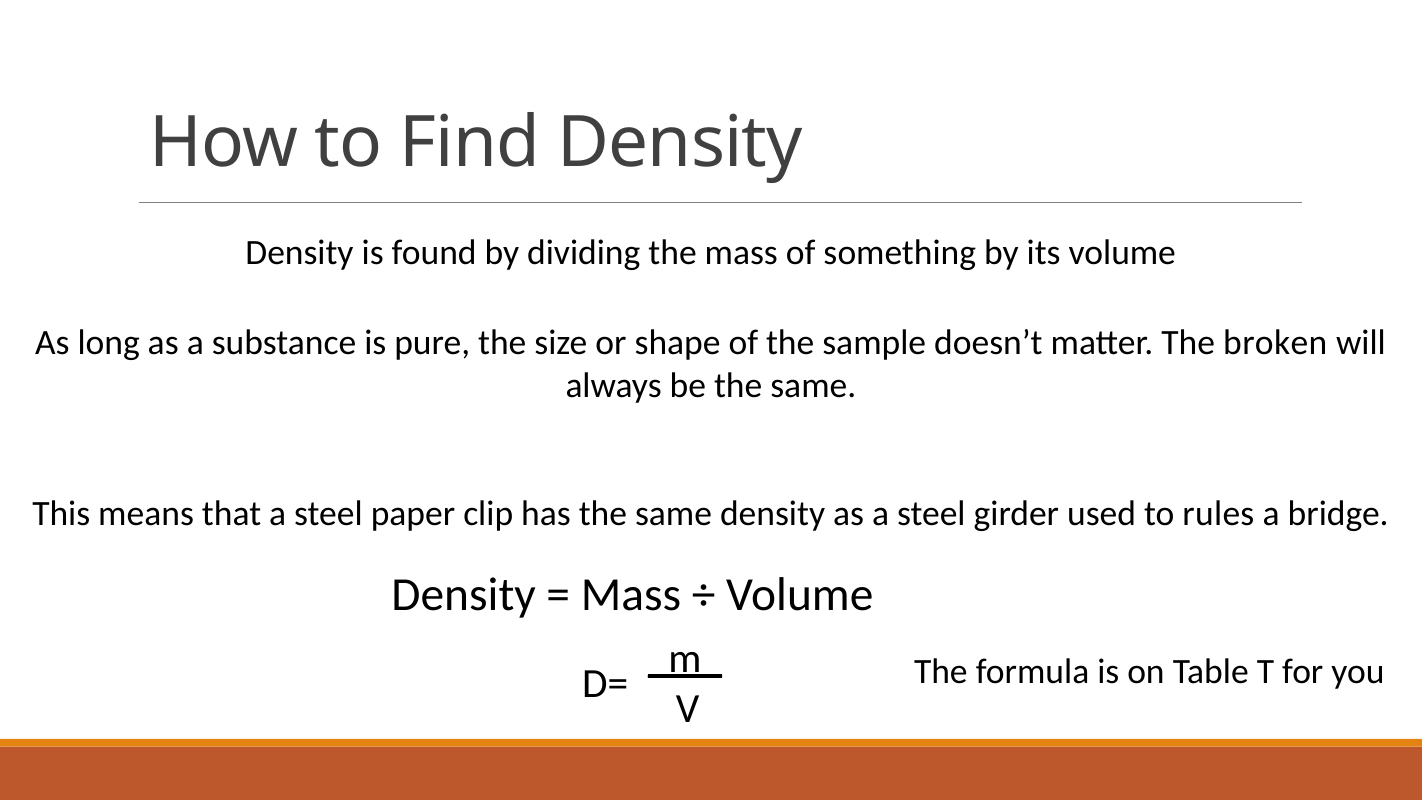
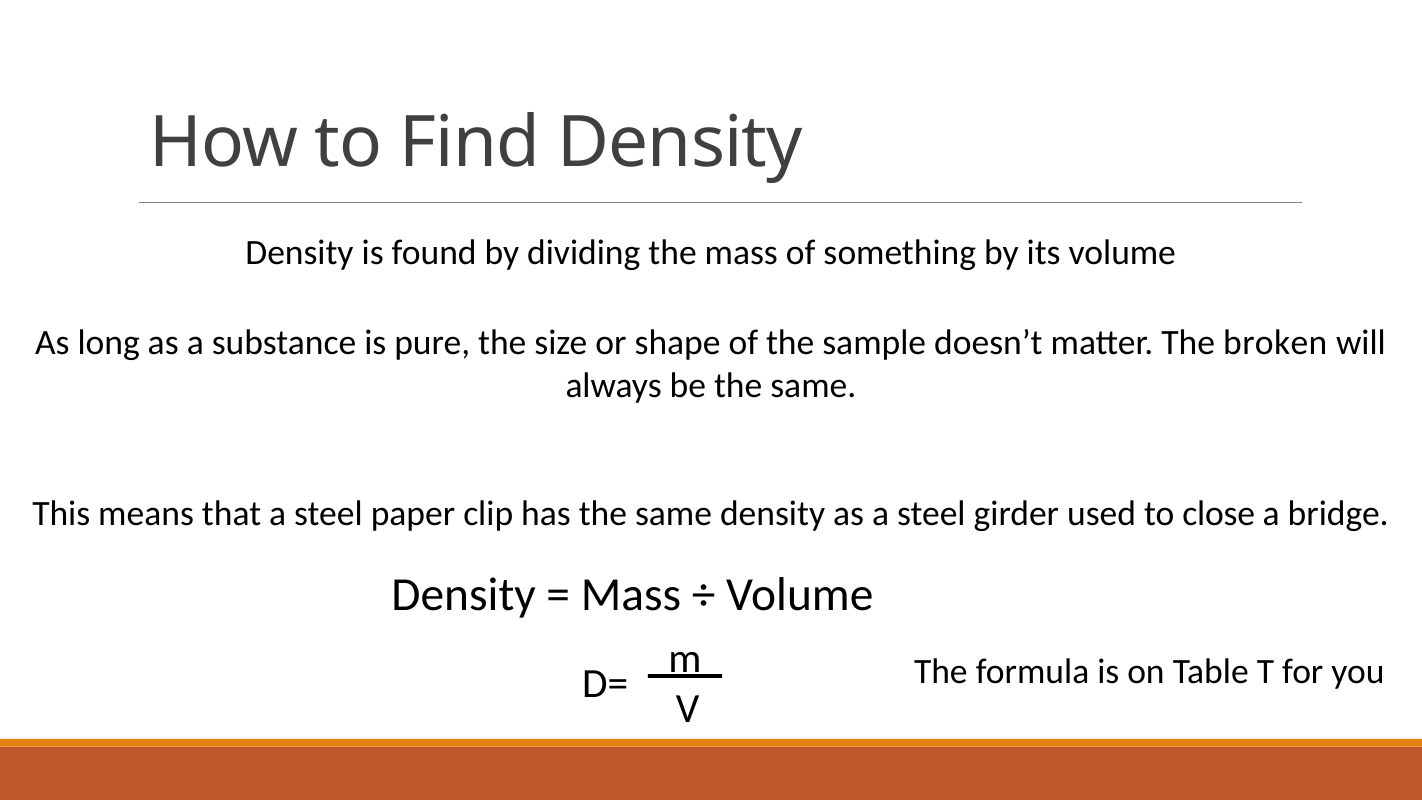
rules: rules -> close
